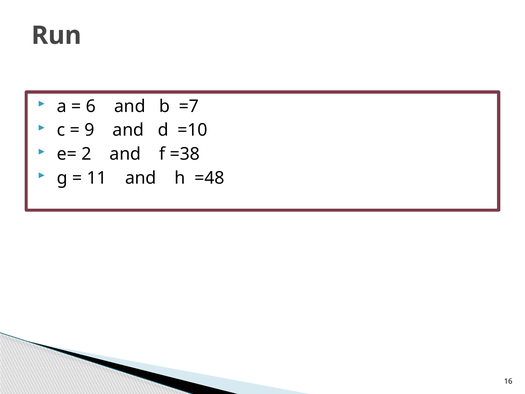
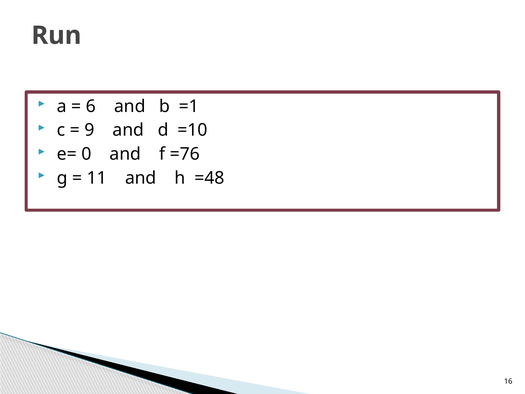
=7: =7 -> =1
2: 2 -> 0
=38: =38 -> =76
